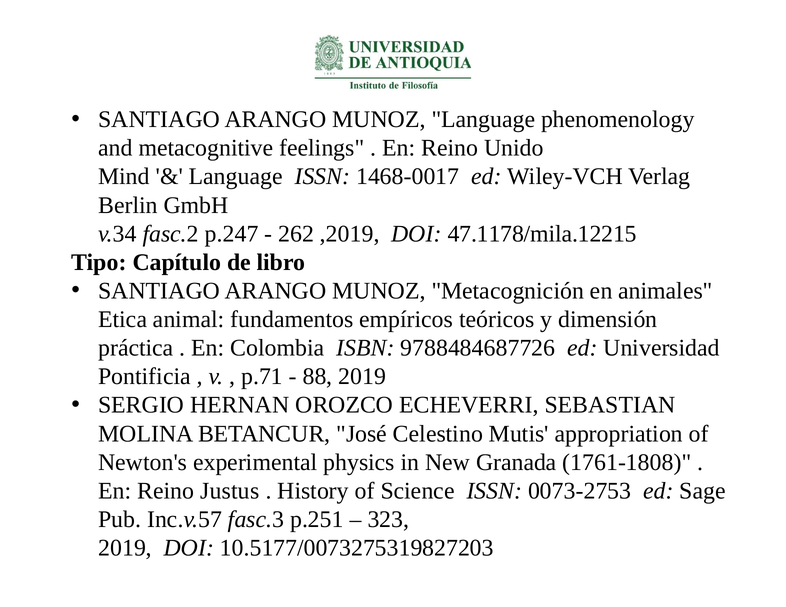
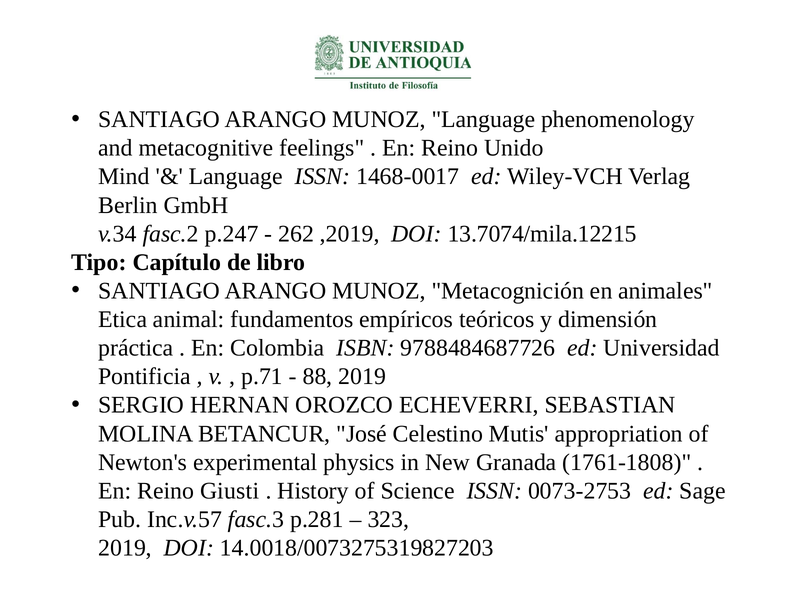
47.1178/mila.12215: 47.1178/mila.12215 -> 13.7074/mila.12215
Justus: Justus -> Giusti
p.251: p.251 -> p.281
10.5177/0073275319827203: 10.5177/0073275319827203 -> 14.0018/0073275319827203
